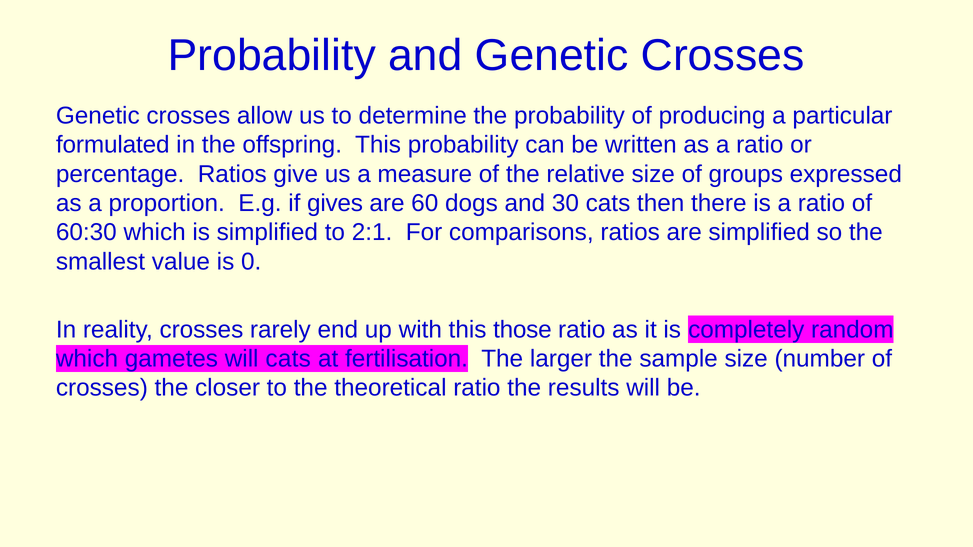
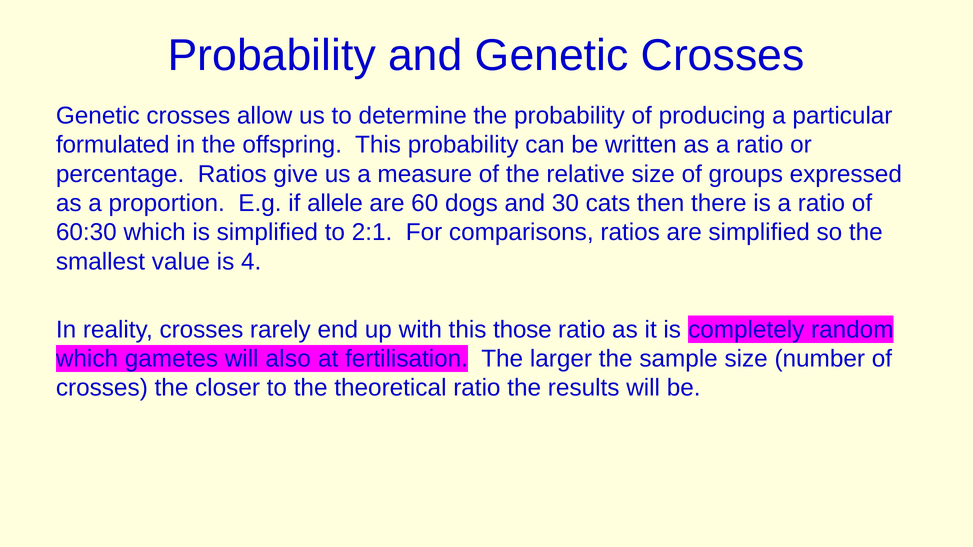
gives: gives -> allele
0: 0 -> 4
will cats: cats -> also
